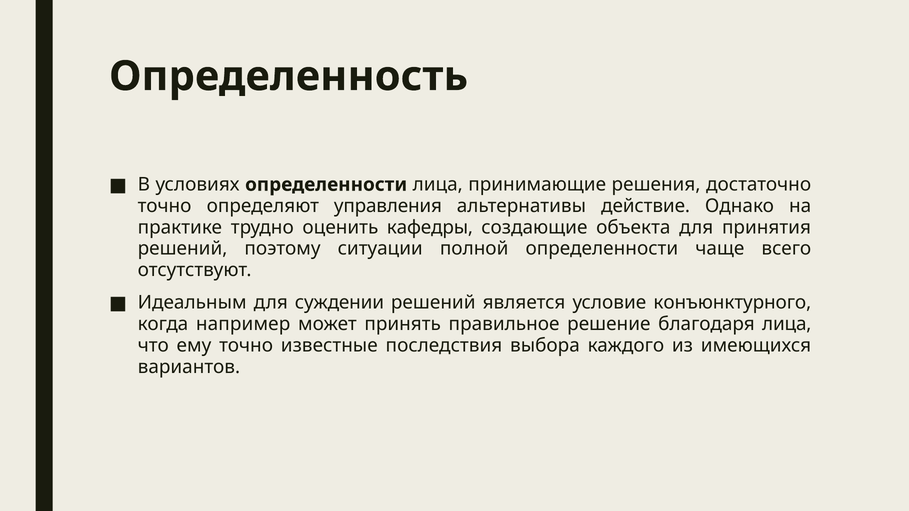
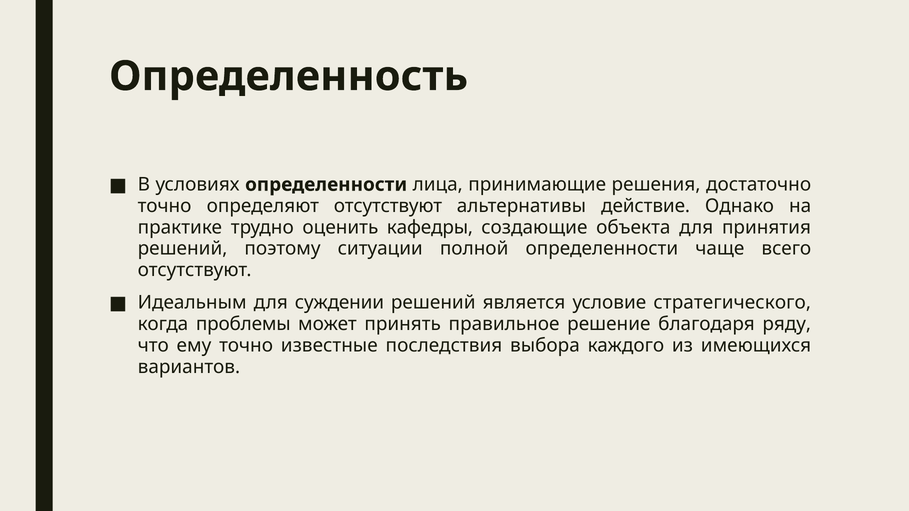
определяют управления: управления -> отсутствуют
конъюнктурного: конъюнктурного -> стратегического
например: например -> проблемы
благодаря лица: лица -> ряду
